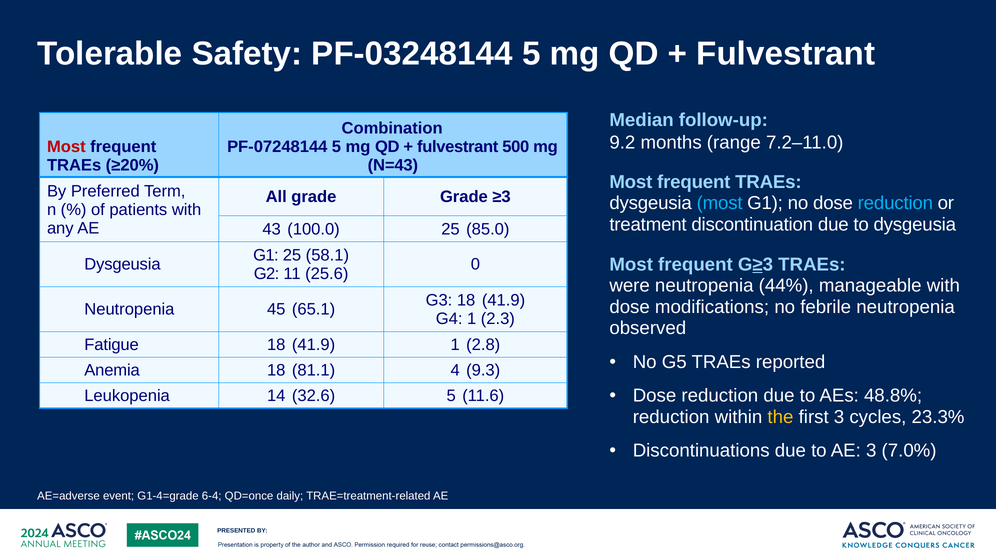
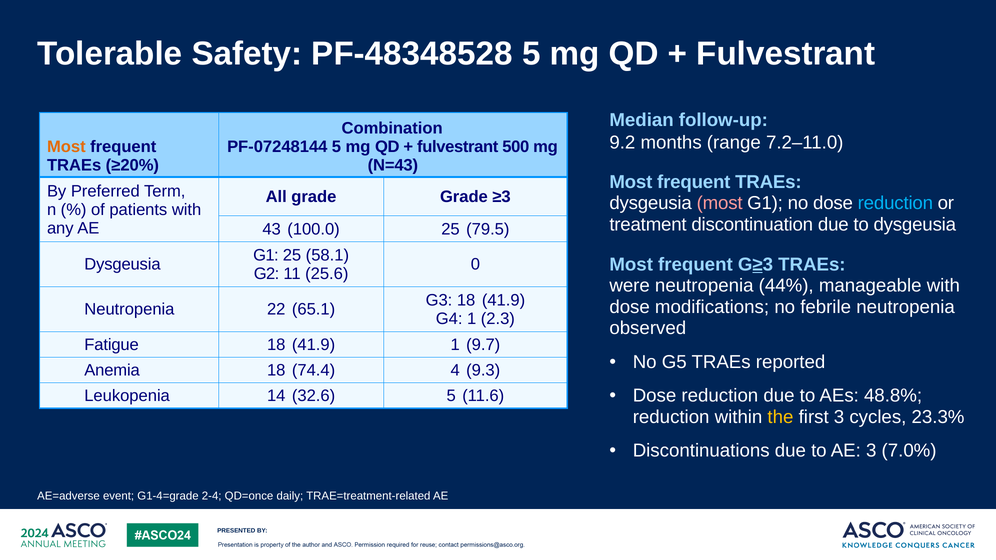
PF-03248144: PF-03248144 -> PF-48348528
Most at (66, 147) colour: red -> orange
most at (720, 203) colour: light blue -> pink
85.0: 85.0 -> 79.5
45: 45 -> 22
2.8: 2.8 -> 9.7
81.1: 81.1 -> 74.4
6-4: 6-4 -> 2-4
